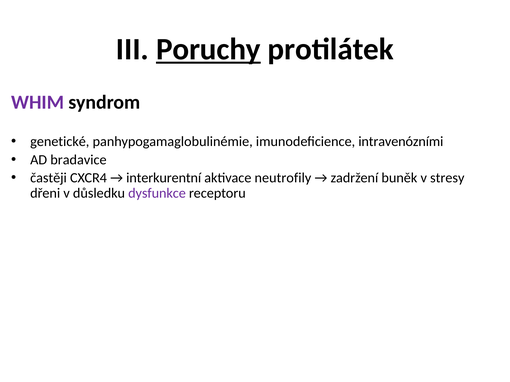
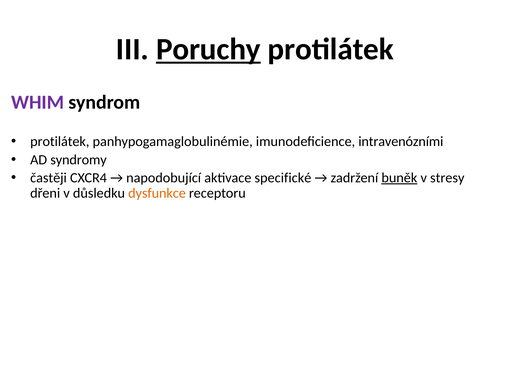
genetické at (60, 142): genetické -> protilátek
bradavice: bradavice -> syndromy
interkurentní: interkurentní -> napodobující
neutrofily: neutrofily -> specifické
buněk underline: none -> present
dysfunkce colour: purple -> orange
